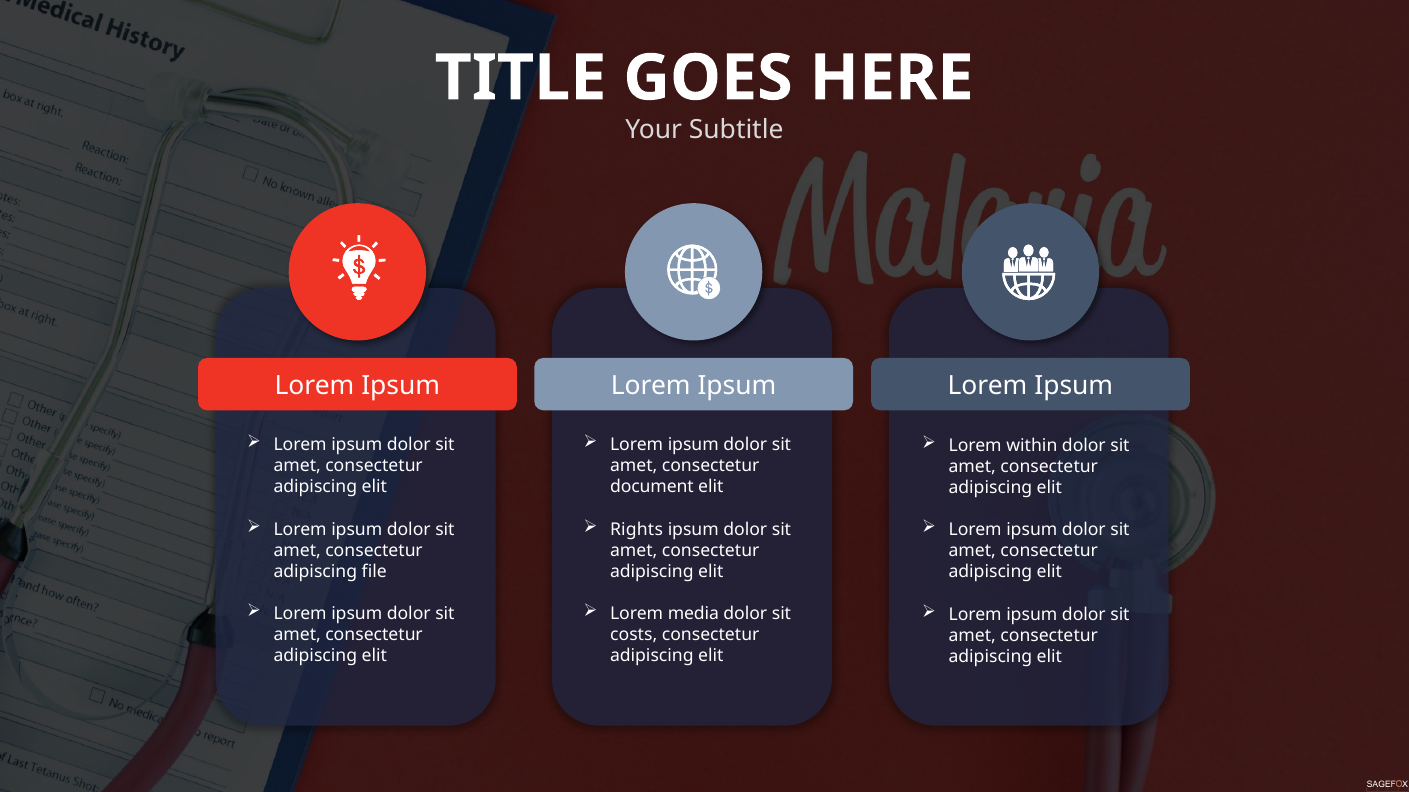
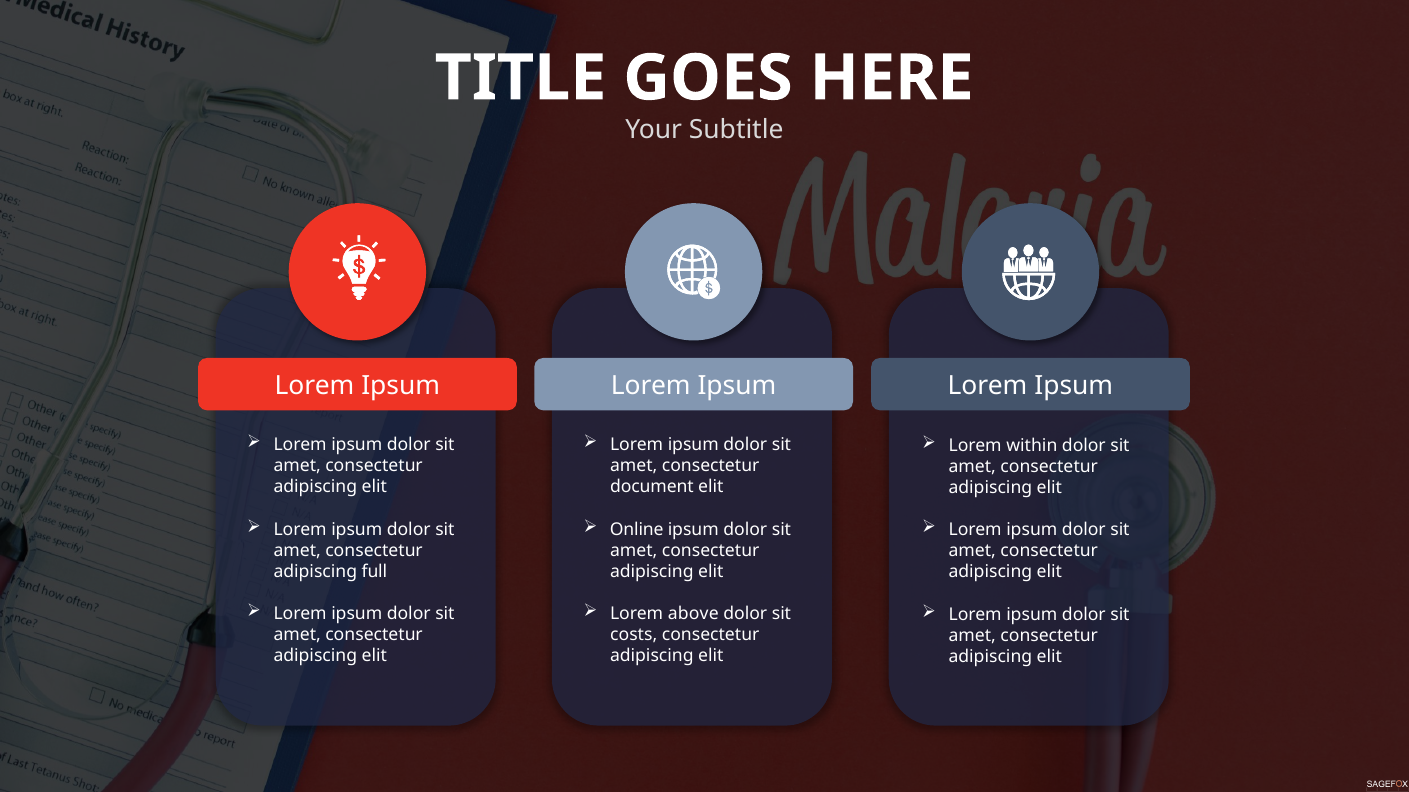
Rights: Rights -> Online
file: file -> full
media: media -> above
